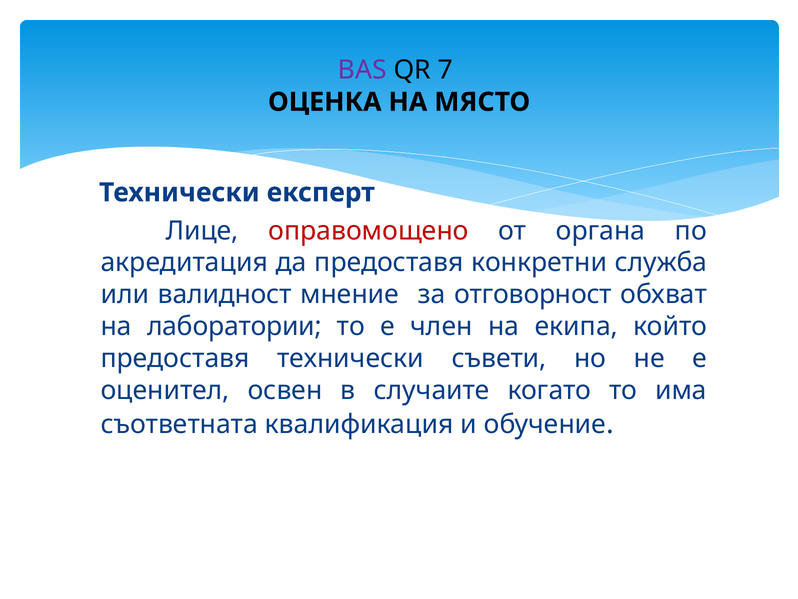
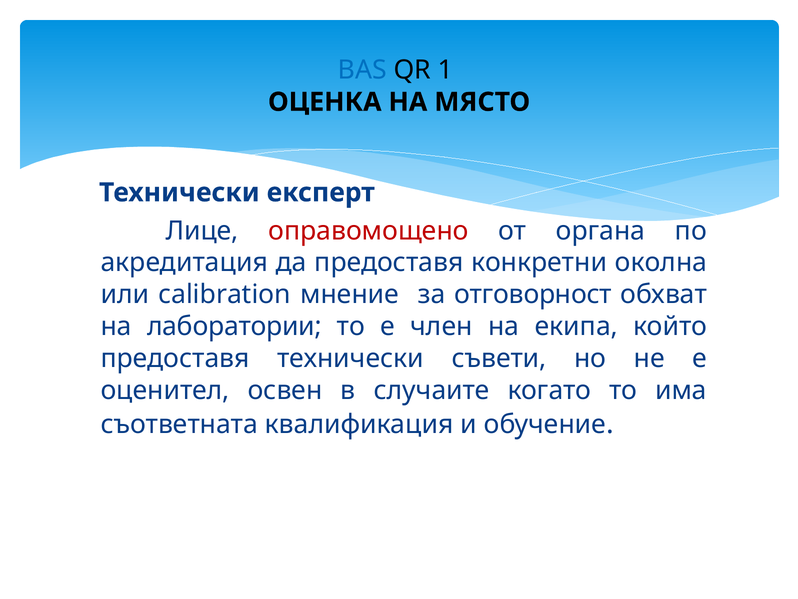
BAS colour: purple -> blue
7: 7 -> 1
служба: служба -> околна
валидност: валидност -> calibration
